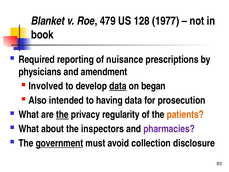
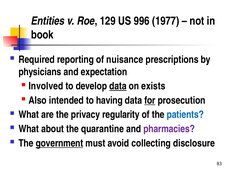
Blanket: Blanket -> Entities
479: 479 -> 129
128: 128 -> 996
amendment: amendment -> expectation
began: began -> exists
for underline: none -> present
the at (62, 114) underline: present -> none
patients colour: orange -> blue
inspectors: inspectors -> quarantine
collection: collection -> collecting
